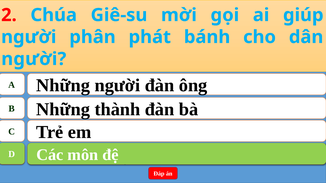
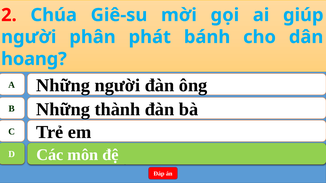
người at (34, 59): người -> hoang
